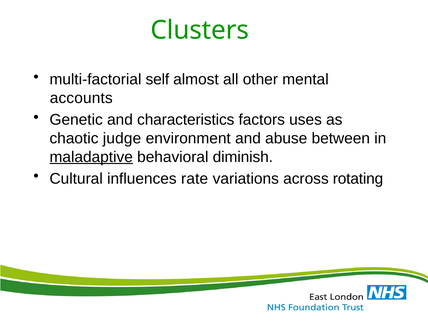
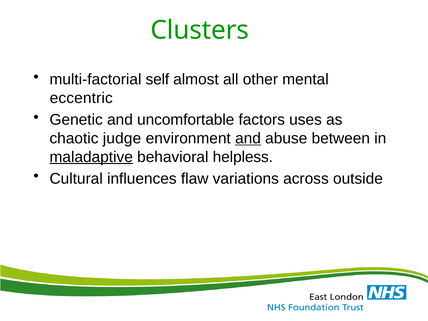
accounts: accounts -> eccentric
characteristics: characteristics -> uncomfortable
and at (248, 138) underline: none -> present
diminish: diminish -> helpless
rate: rate -> flaw
rotating: rotating -> outside
